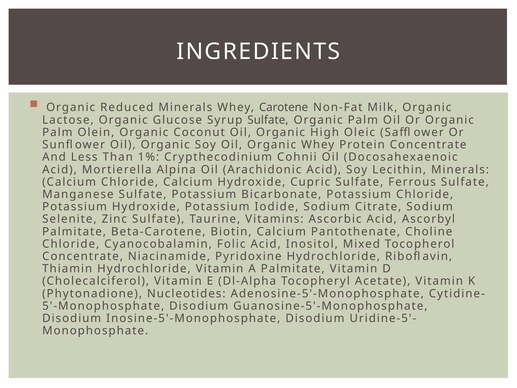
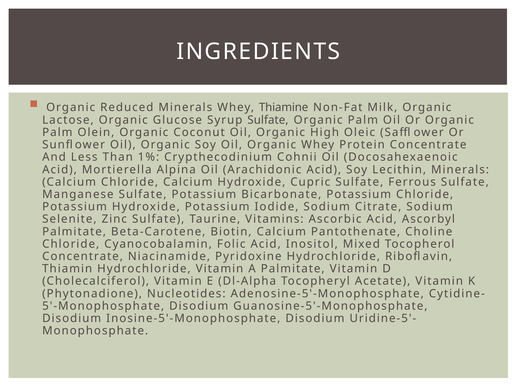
Carotene: Carotene -> Thiamine
